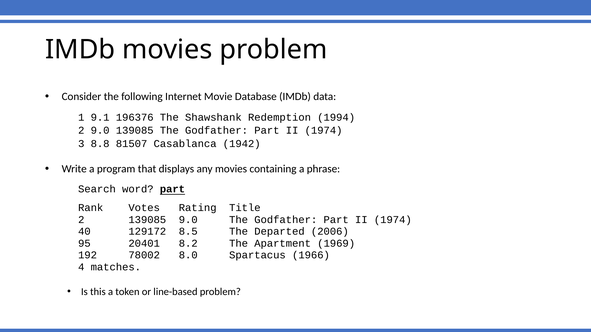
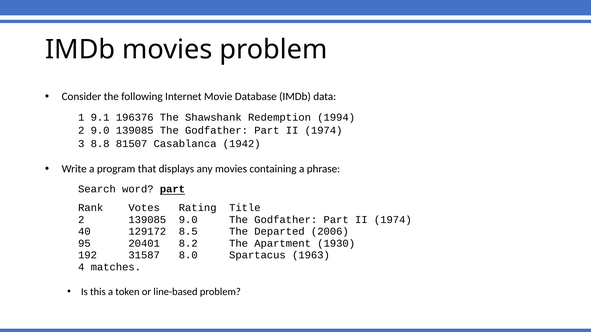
1969: 1969 -> 1930
78002: 78002 -> 31587
1966: 1966 -> 1963
